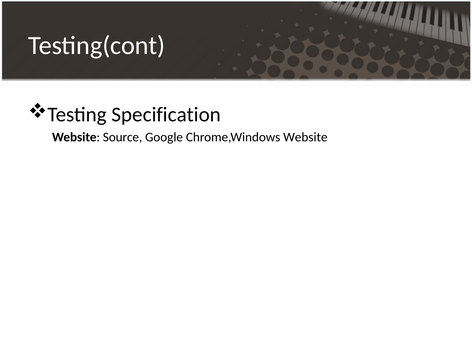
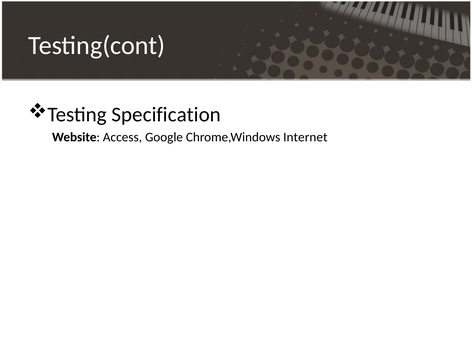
Source: Source -> Access
Chrome,Windows Website: Website -> Internet
